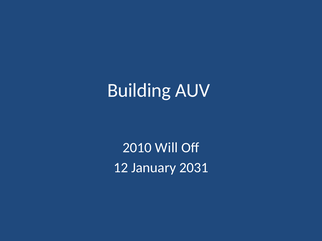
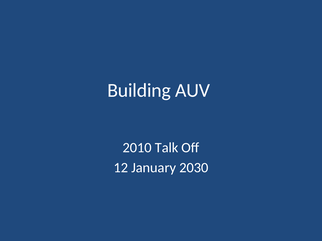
Will: Will -> Talk
2031: 2031 -> 2030
